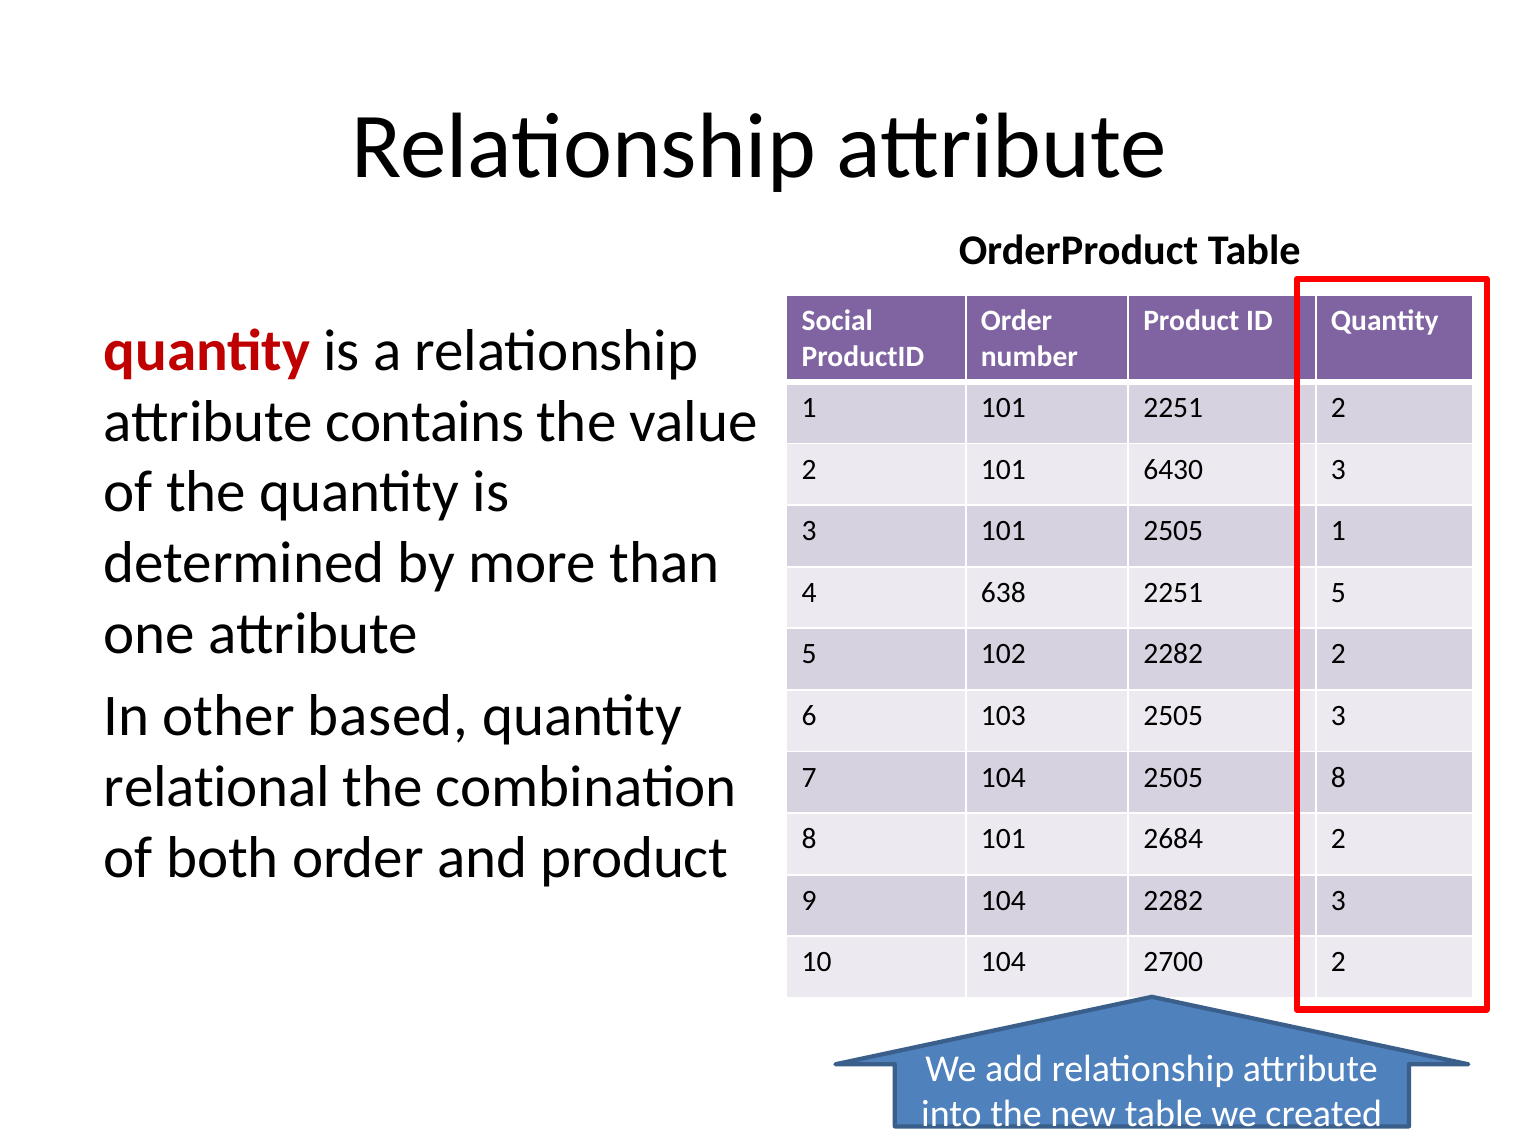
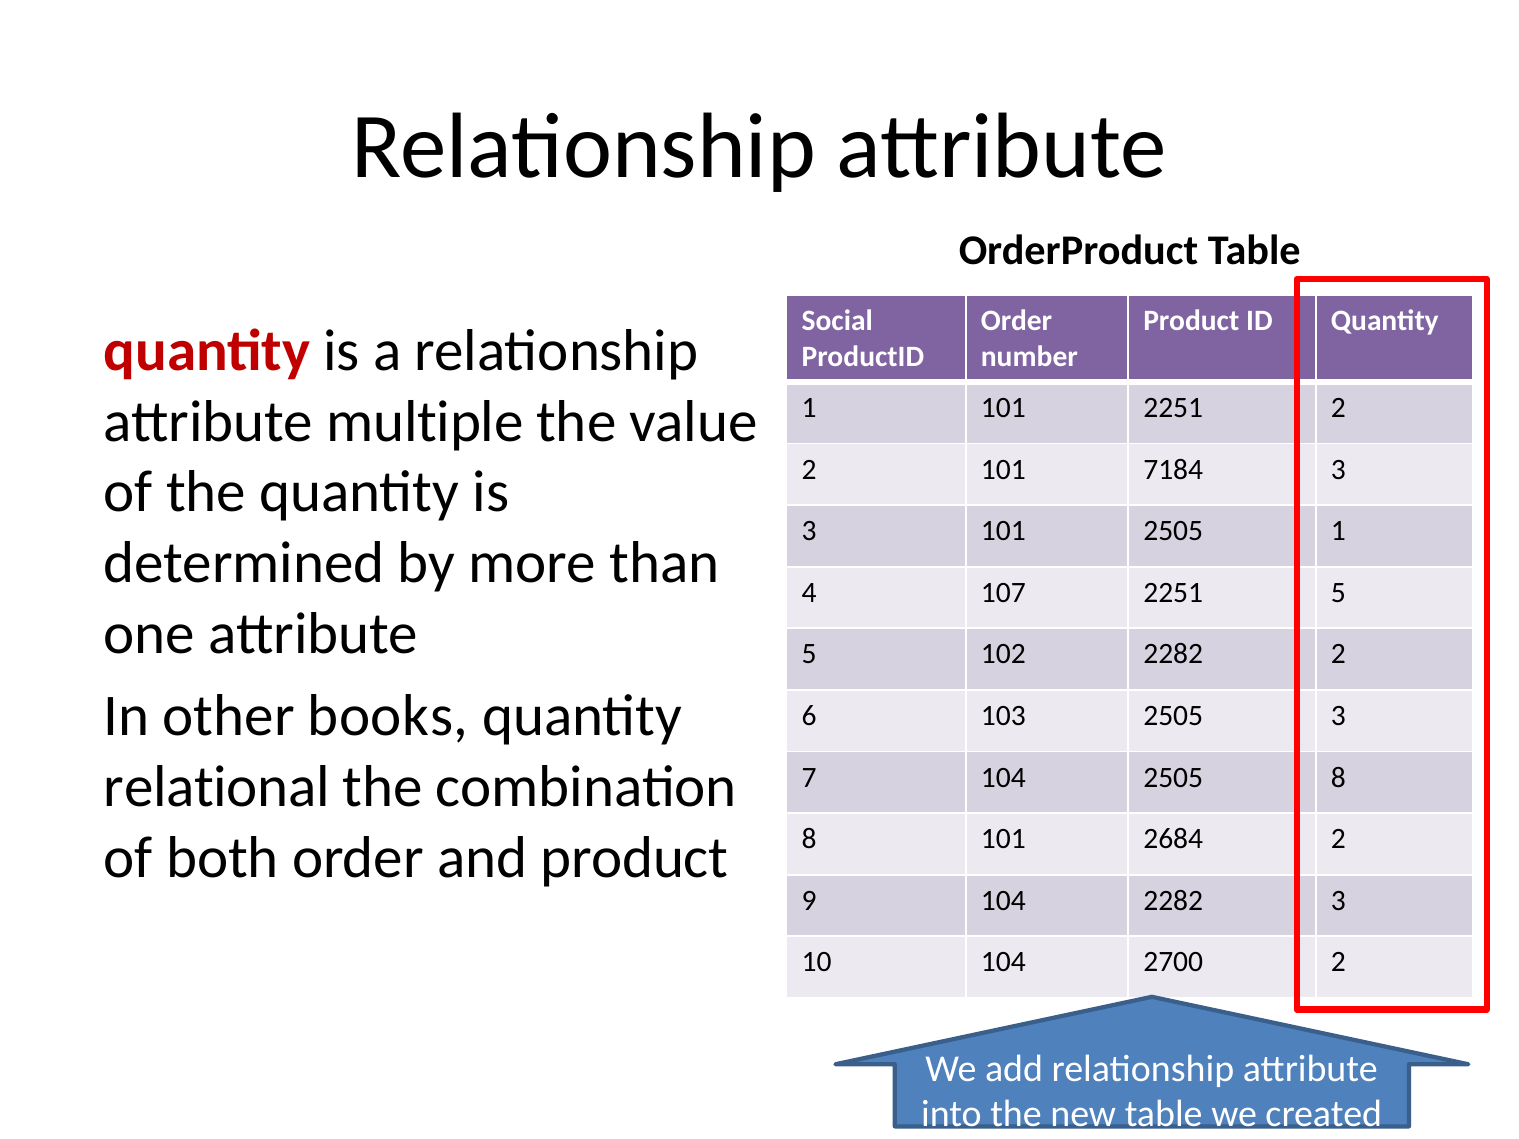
contains: contains -> multiple
6430: 6430 -> 7184
638: 638 -> 107
based: based -> books
